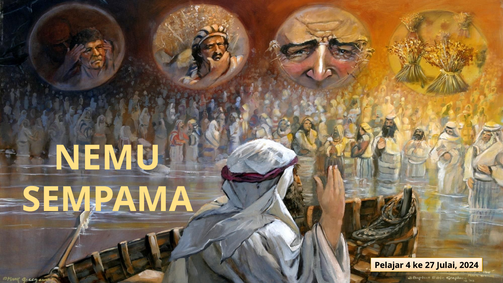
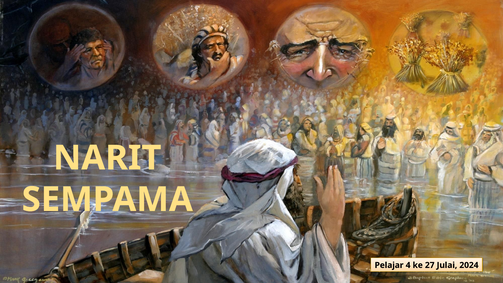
NEMU: NEMU -> NARIT
